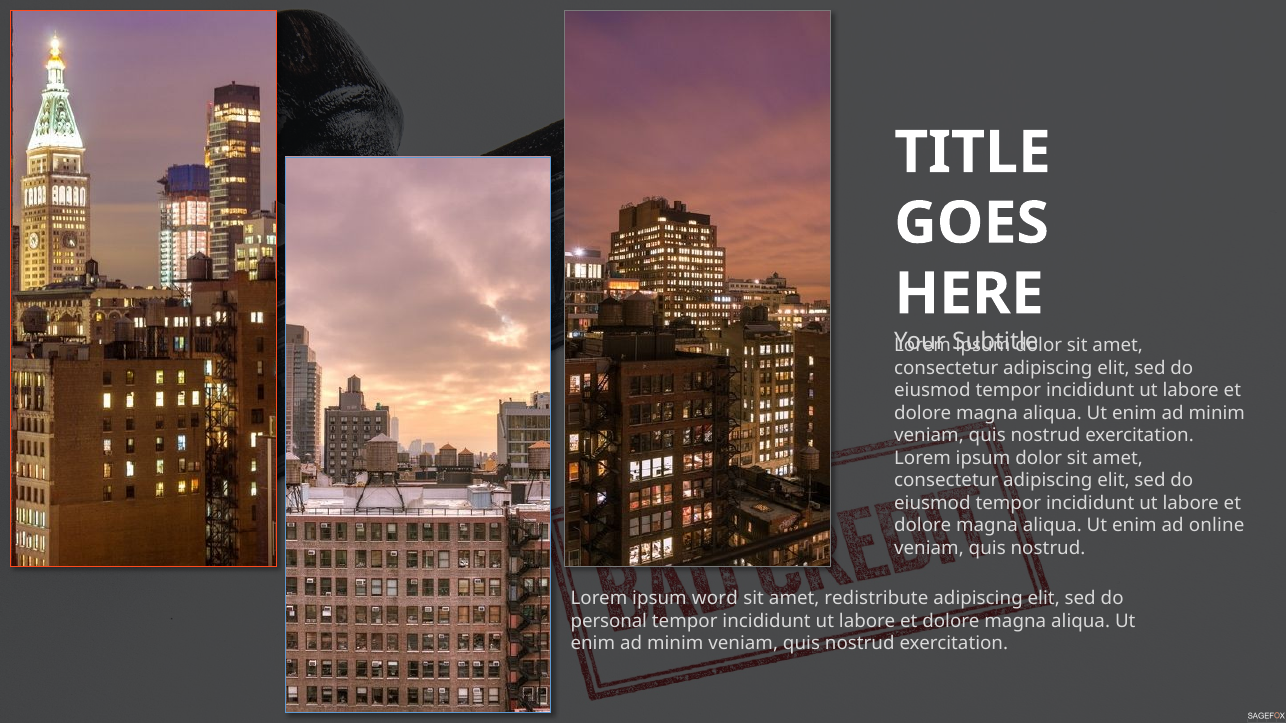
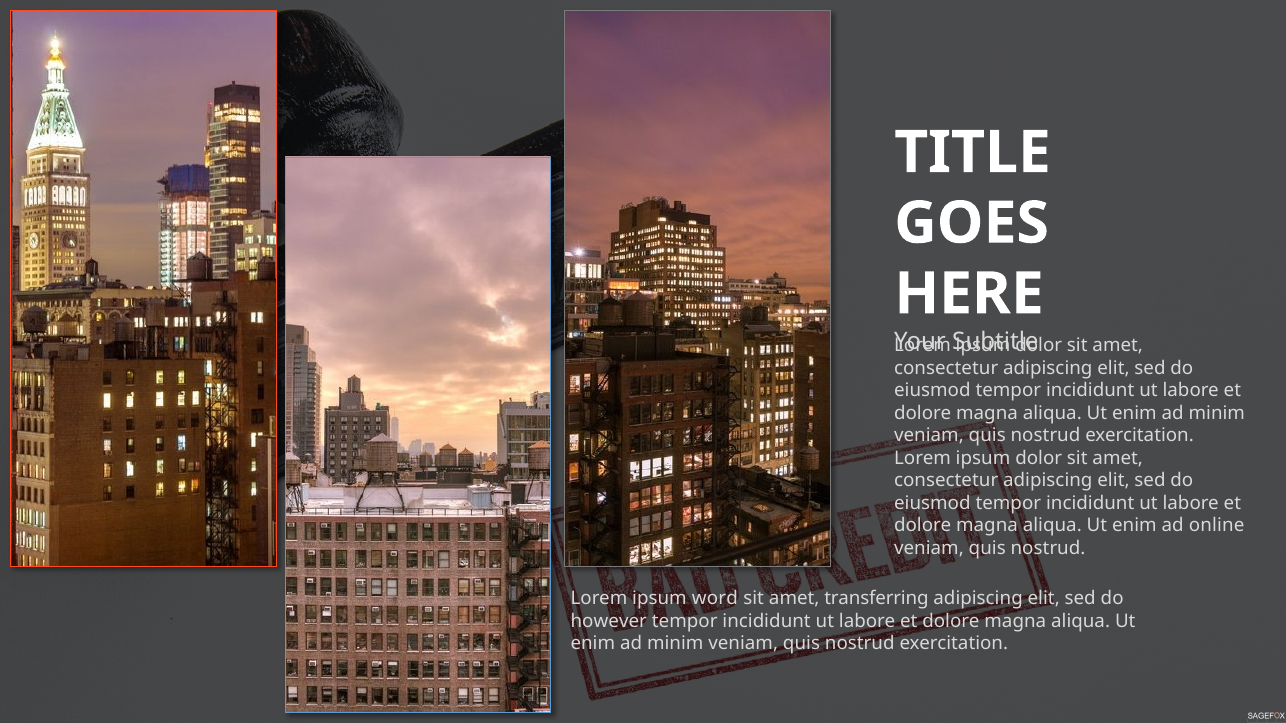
redistribute: redistribute -> transferring
personal: personal -> however
